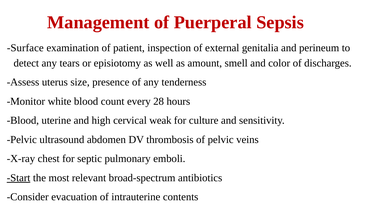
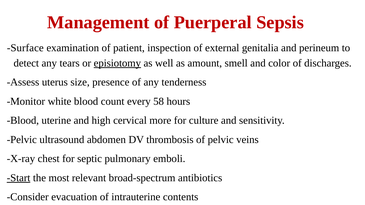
episiotomy underline: none -> present
28: 28 -> 58
weak: weak -> more
